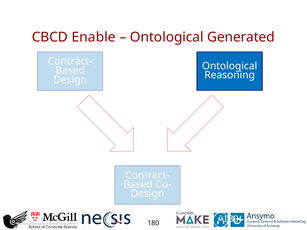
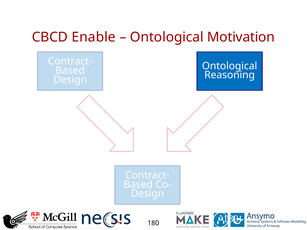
Generated: Generated -> Motivation
